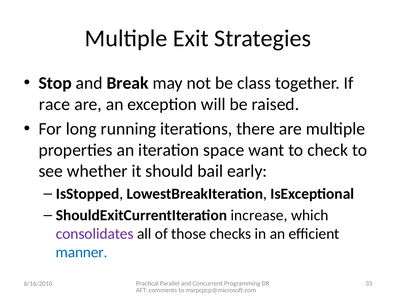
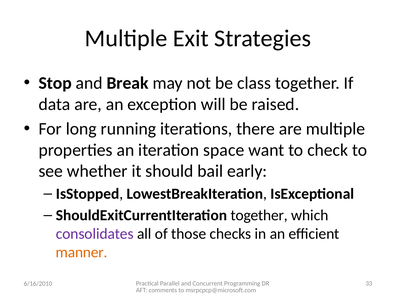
race: race -> data
ShouldExitCurrentIteration increase: increase -> together
manner colour: blue -> orange
